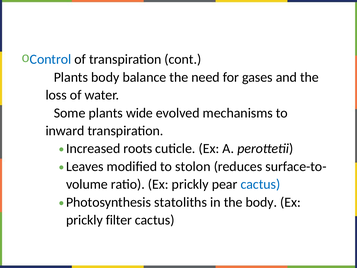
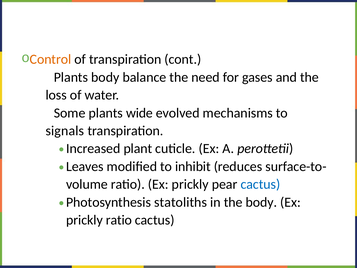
Control colour: blue -> orange
inward: inward -> signals
roots: roots -> plant
stolon: stolon -> inhibit
prickly filter: filter -> ratio
